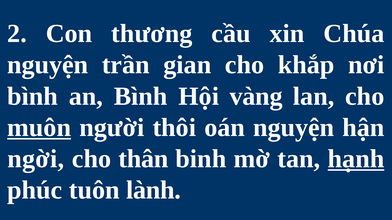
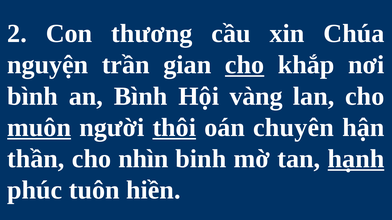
cho at (245, 65) underline: none -> present
thôi underline: none -> present
oán nguyện: nguyện -> chuyên
ngời: ngời -> thần
thân: thân -> nhìn
lành: lành -> hiền
